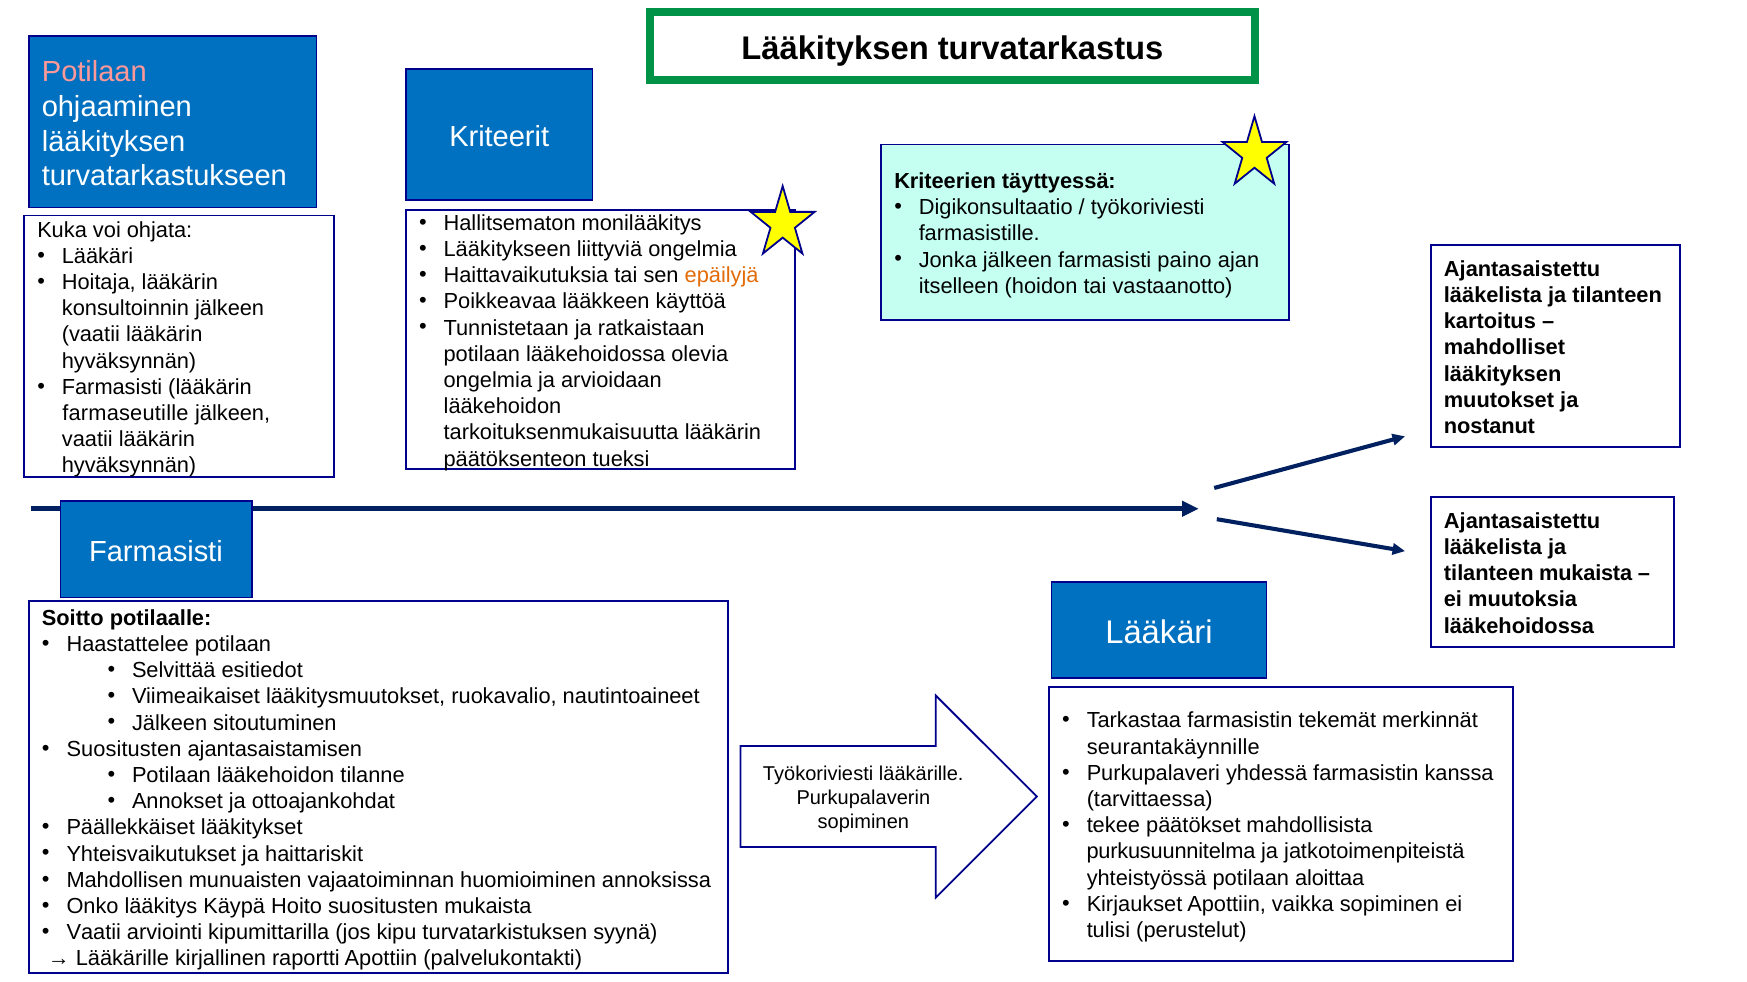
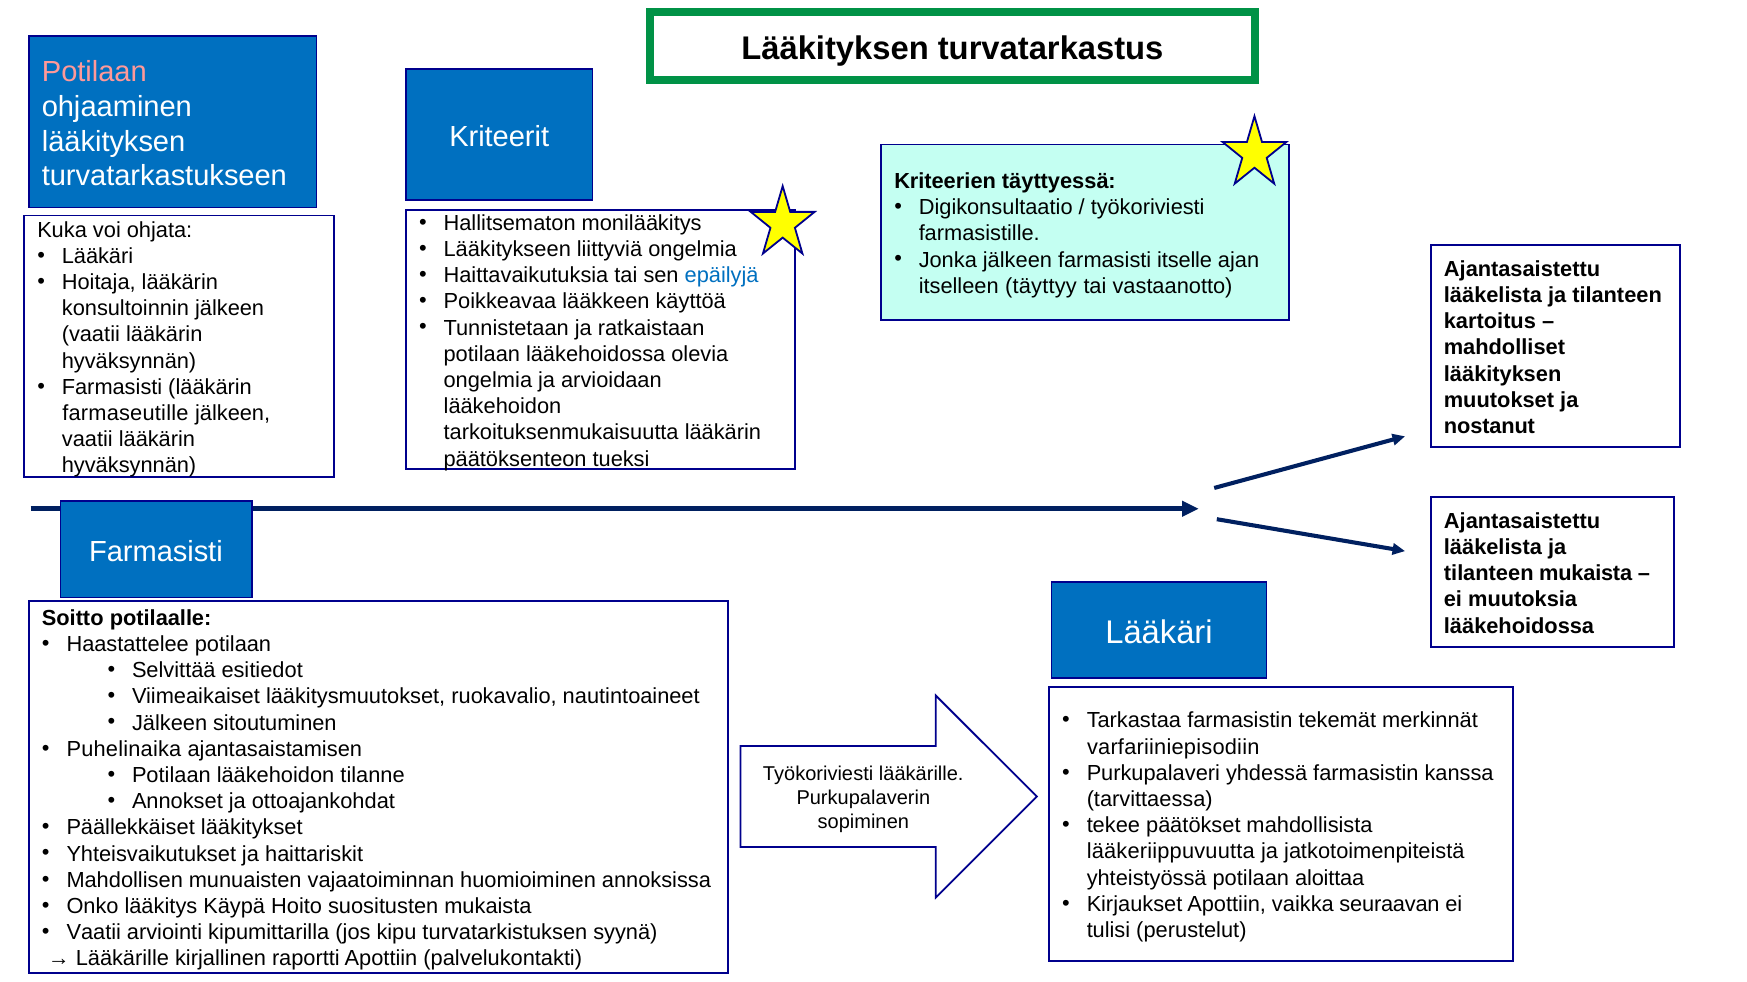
paino: paino -> itselle
epäilyjä colour: orange -> blue
hoidon: hoidon -> täyttyy
seurantakäynnille: seurantakäynnille -> varfariiniepisodiin
Suositusten at (124, 750): Suositusten -> Puhelinaika
purkusuunnitelma: purkusuunnitelma -> lääkeriippuvuutta
vaikka sopiminen: sopiminen -> seuraavan
